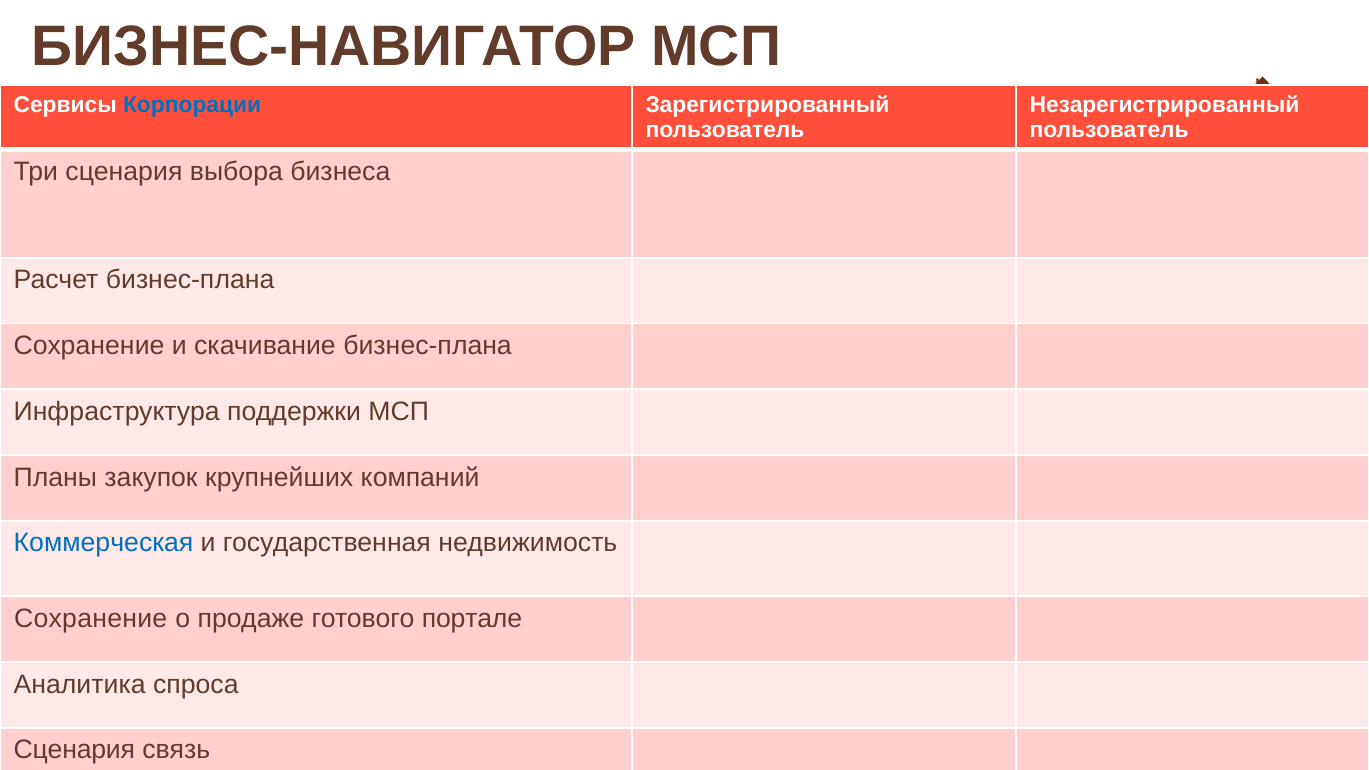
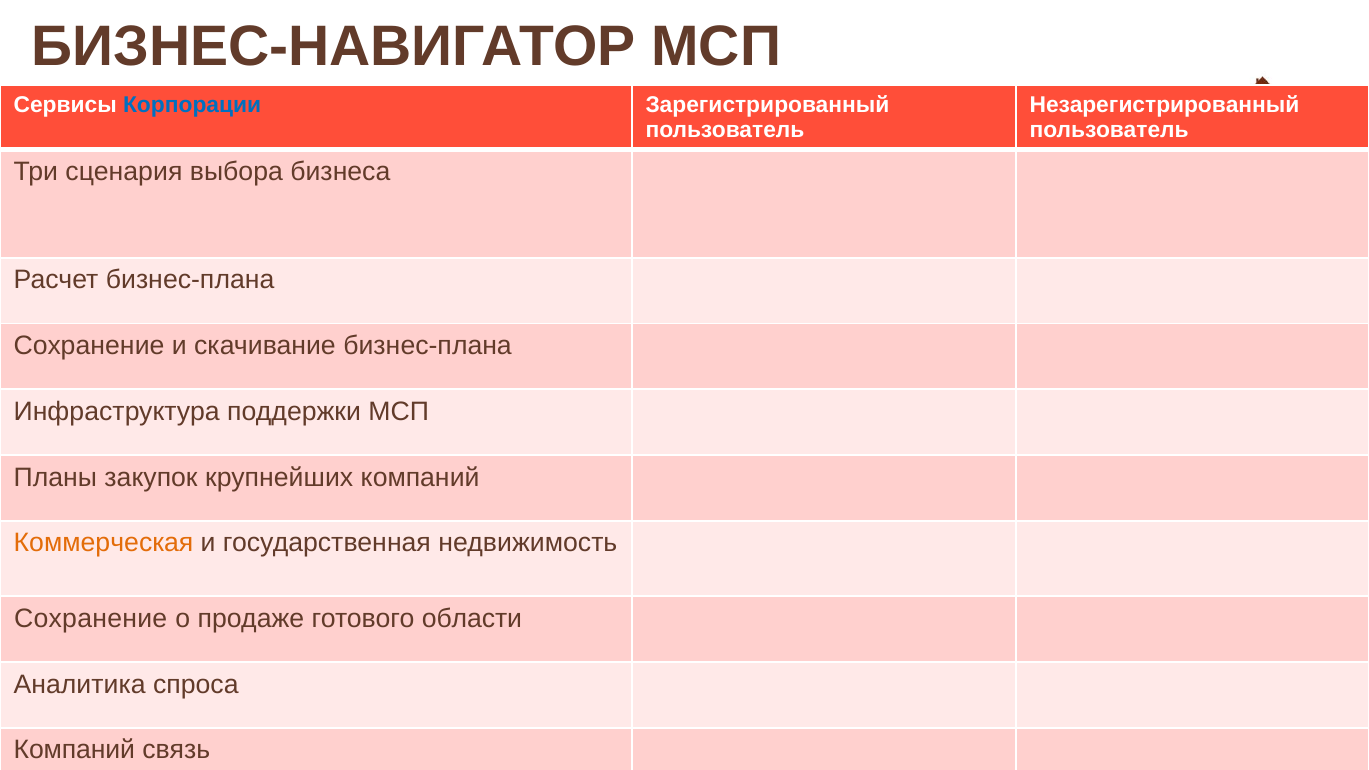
Коммерческая colour: blue -> orange
портале: портале -> области
Сценария at (74, 750): Сценария -> Компаний
